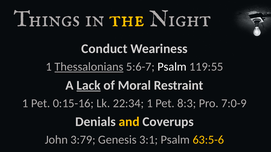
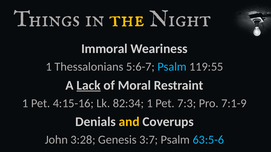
Conduct: Conduct -> Immoral
Thessalonians underline: present -> none
Psalm at (172, 67) colour: white -> light blue
0:15-16: 0:15-16 -> 4:15-16
22:34: 22:34 -> 82:34
8:3: 8:3 -> 7:3
7:0-9: 7:0-9 -> 7:1-9
3:79: 3:79 -> 3:28
3:1: 3:1 -> 3:7
63:5-6 colour: yellow -> light blue
